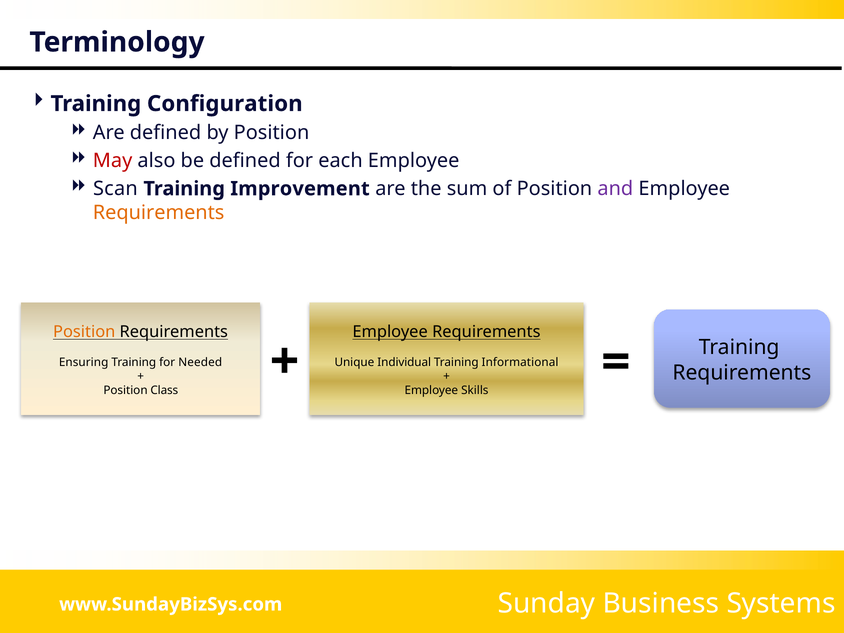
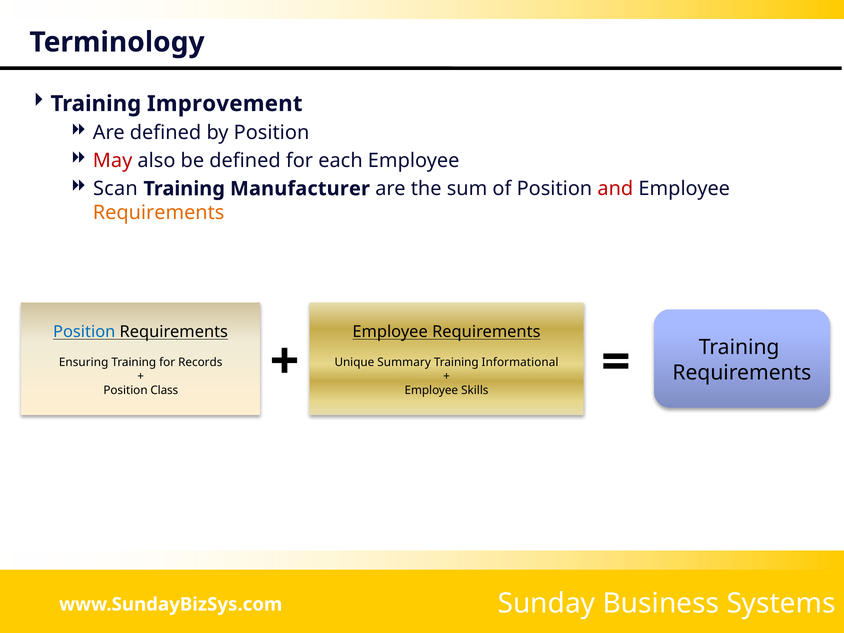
Configuration: Configuration -> Improvement
Improvement: Improvement -> Manufacturer
and colour: purple -> red
Position at (84, 332) colour: orange -> blue
Needed: Needed -> Records
Individual: Individual -> Summary
